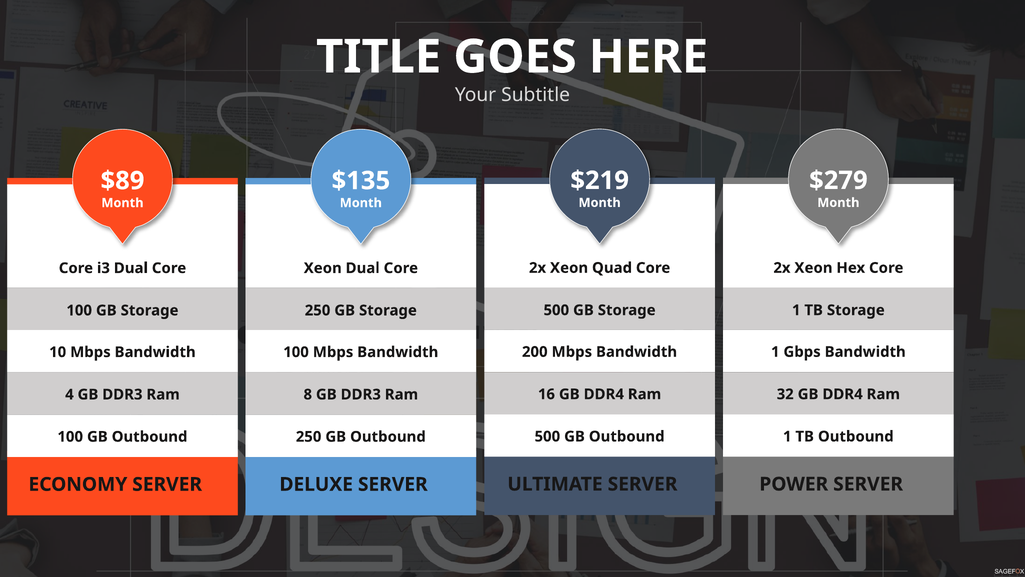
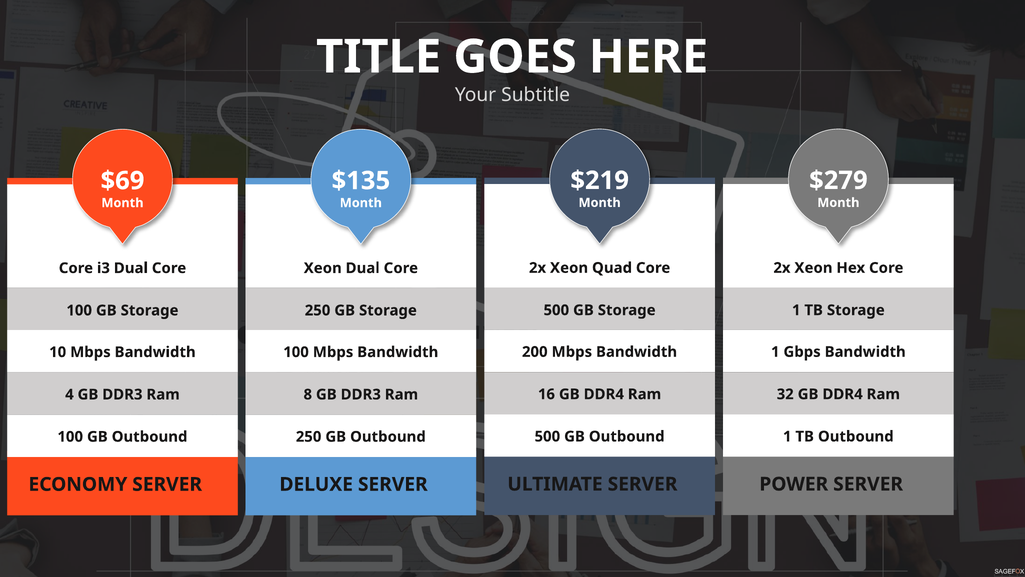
$89: $89 -> $69
